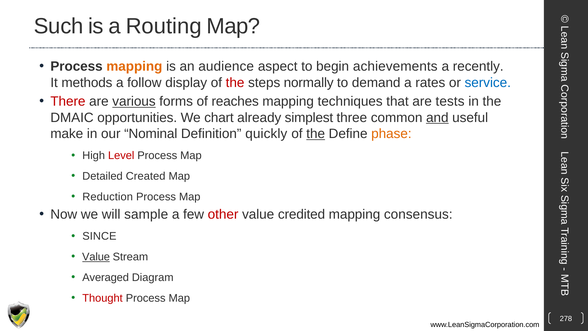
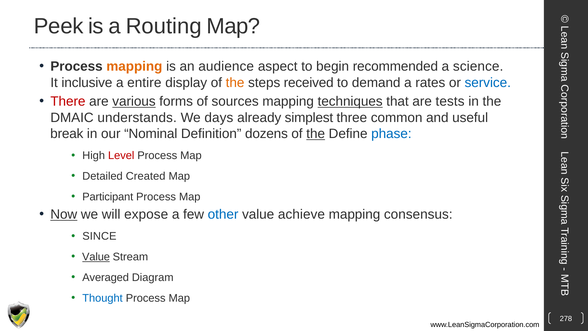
Such: Such -> Peek
achievements: achievements -> recommended
recently: recently -> science
methods: methods -> inclusive
follow: follow -> entire
the at (235, 83) colour: red -> orange
normally: normally -> received
reaches: reaches -> sources
techniques underline: none -> present
opportunities: opportunities -> understands
chart: chart -> days
and underline: present -> none
make: make -> break
quickly: quickly -> dozens
phase colour: orange -> blue
Reduction: Reduction -> Participant
Now underline: none -> present
sample: sample -> expose
other colour: red -> blue
credited: credited -> achieve
Thought colour: red -> blue
